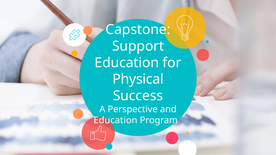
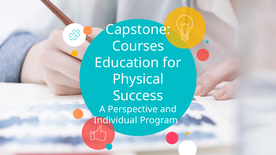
Support: Support -> Courses
Education at (115, 120): Education -> Individual
